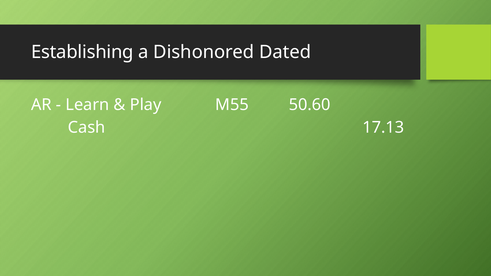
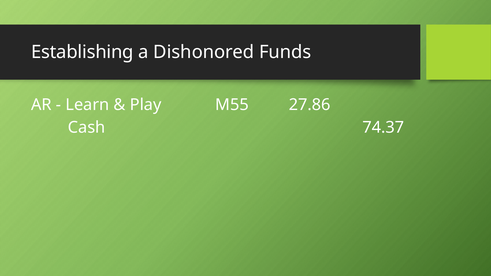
Dated: Dated -> Funds
50.60: 50.60 -> 27.86
17.13: 17.13 -> 74.37
